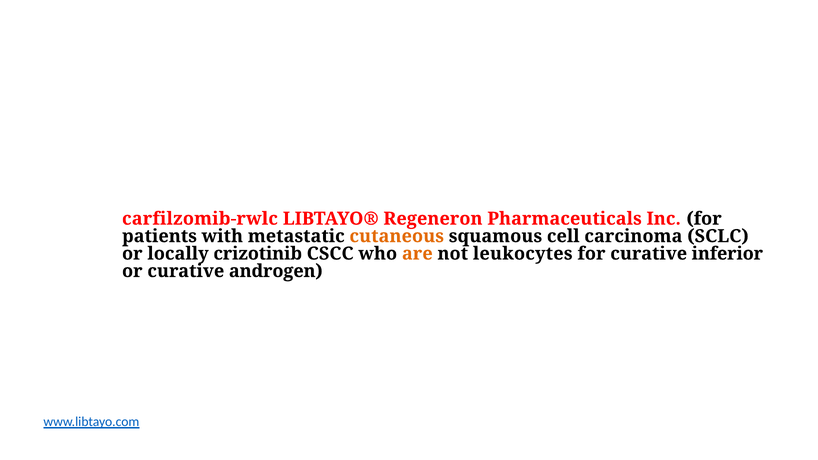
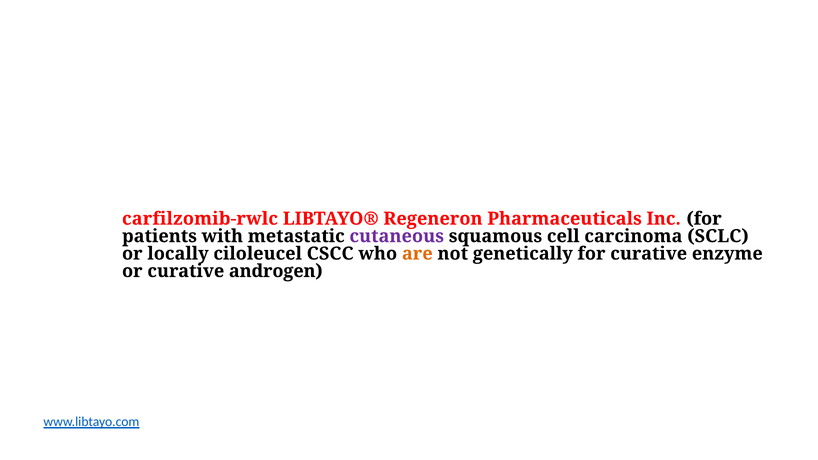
cutaneous colour: orange -> purple
crizotinib: crizotinib -> ciloleucel
leukocytes: leukocytes -> genetically
inferior: inferior -> enzyme
